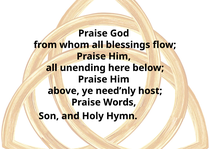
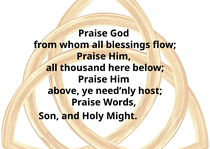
unending: unending -> thousand
Hymn: Hymn -> Might
